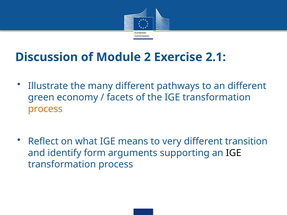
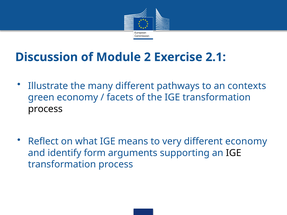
an different: different -> contexts
process at (45, 109) colour: orange -> black
different transition: transition -> economy
